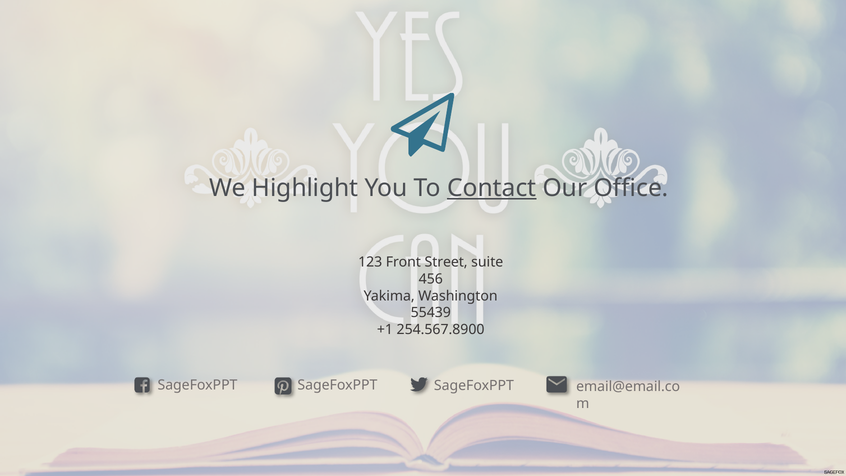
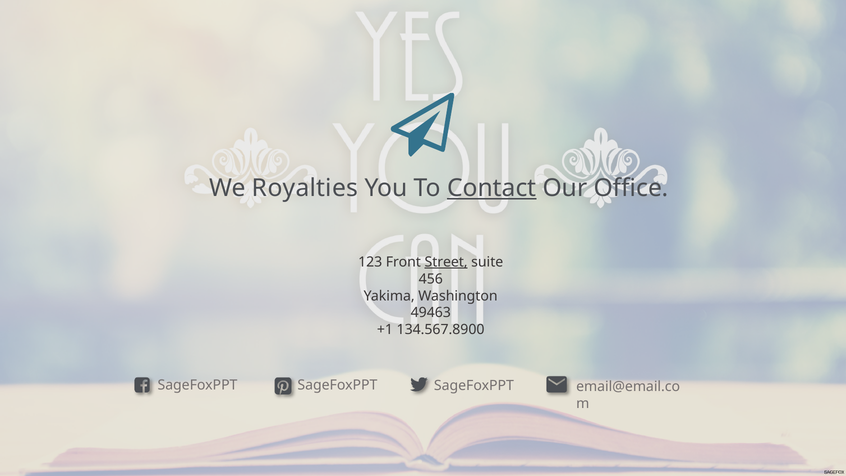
Highlight: Highlight -> Royalties
Street underline: none -> present
55439: 55439 -> 49463
254.567.8900: 254.567.8900 -> 134.567.8900
